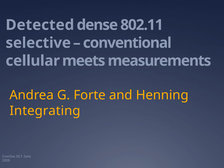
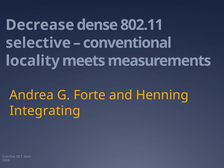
Detected: Detected -> Decrease
cellular: cellular -> locality
